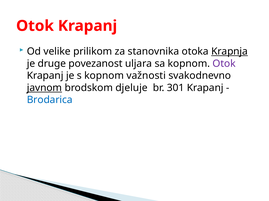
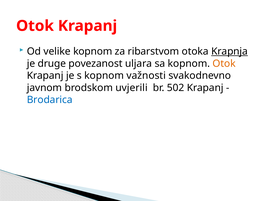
velike prilikom: prilikom -> kopnom
stanovnika: stanovnika -> ribarstvom
Otok at (224, 64) colour: purple -> orange
javnom underline: present -> none
djeluje: djeluje -> uvjerili
301: 301 -> 502
